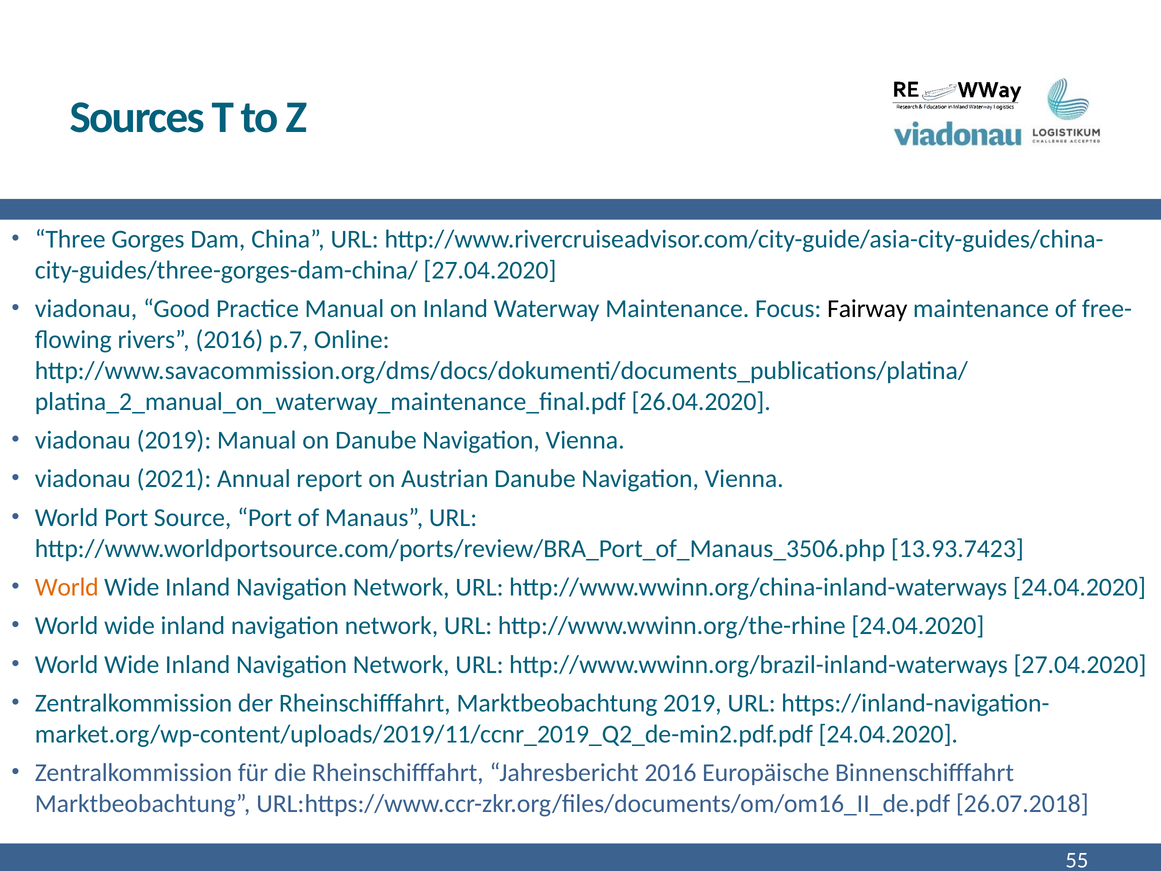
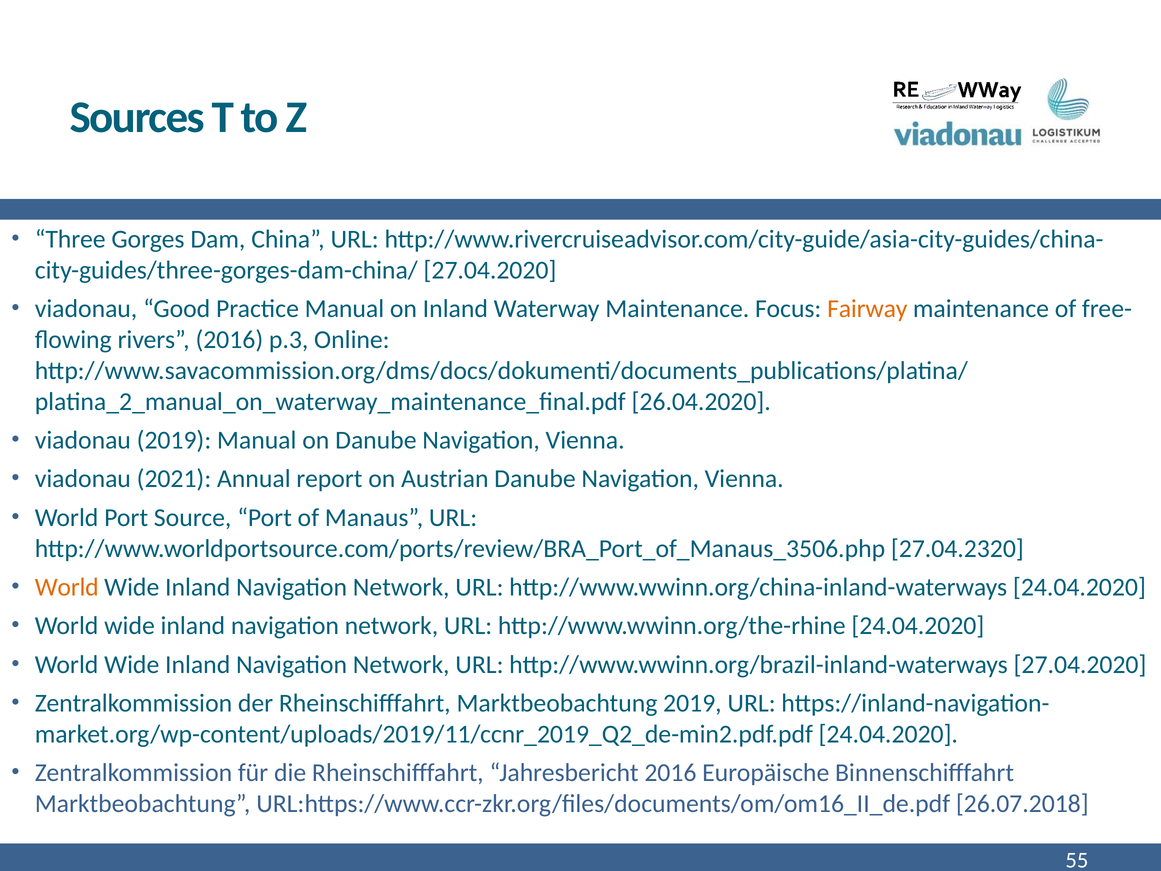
Fairway colour: black -> orange
p.7: p.7 -> p.3
13.93.7423: 13.93.7423 -> 27.04.2320
